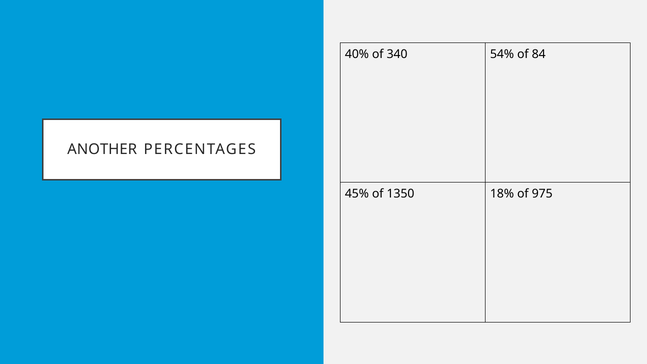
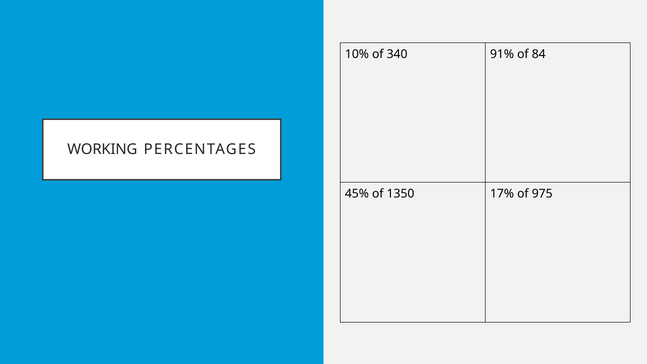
40%: 40% -> 10%
54%: 54% -> 91%
ANOTHER: ANOTHER -> WORKING
18%: 18% -> 17%
